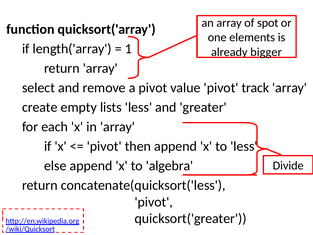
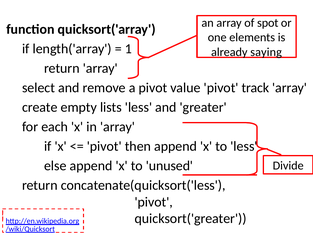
bigger: bigger -> saying
algebra: algebra -> unused
